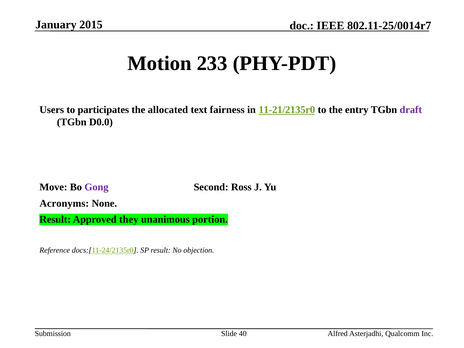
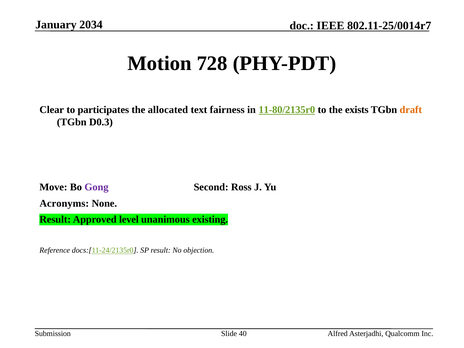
2015: 2015 -> 2034
233: 233 -> 728
Users: Users -> Clear
11-21/2135r0: 11-21/2135r0 -> 11-80/2135r0
entry: entry -> exists
draft colour: purple -> orange
D0.0: D0.0 -> D0.3
they: they -> level
portion: portion -> existing
